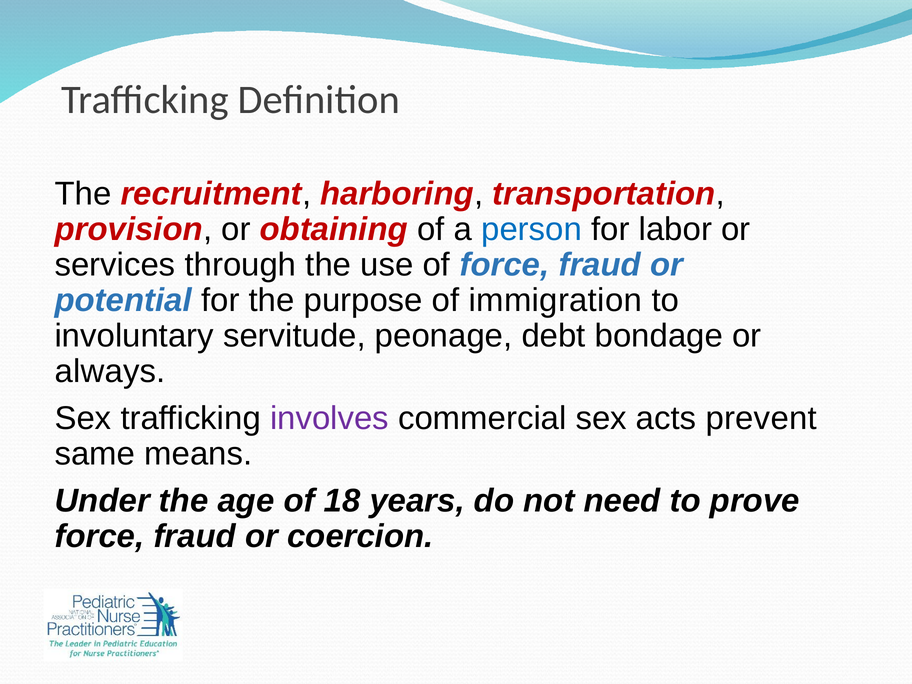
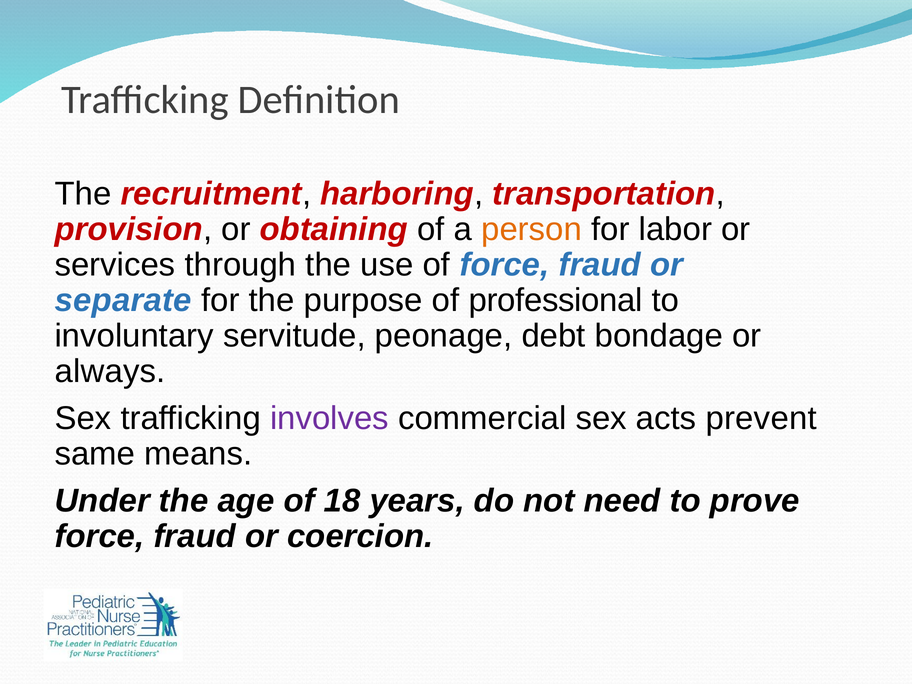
person colour: blue -> orange
potential: potential -> separate
immigration: immigration -> professional
